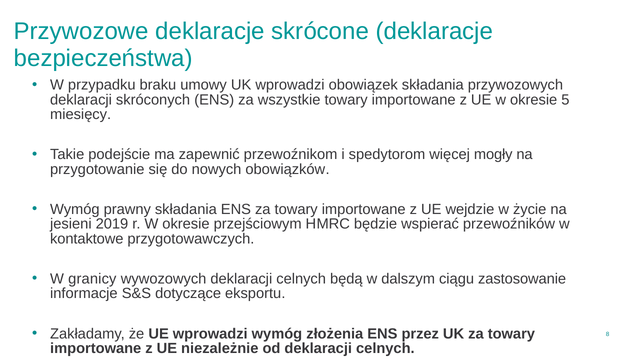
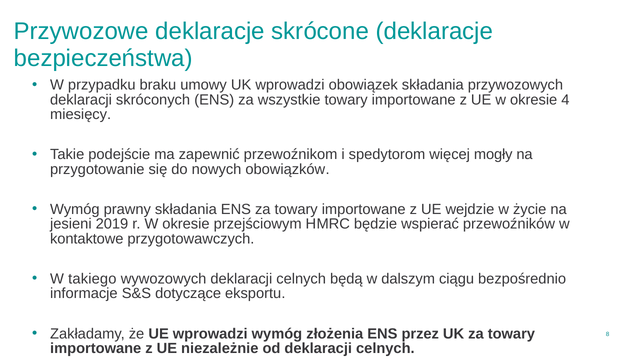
5: 5 -> 4
granicy: granicy -> takiego
zastosowanie: zastosowanie -> bezpośrednio
